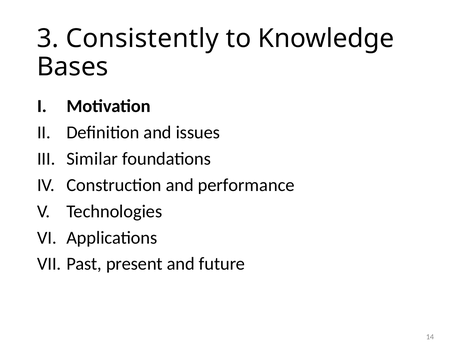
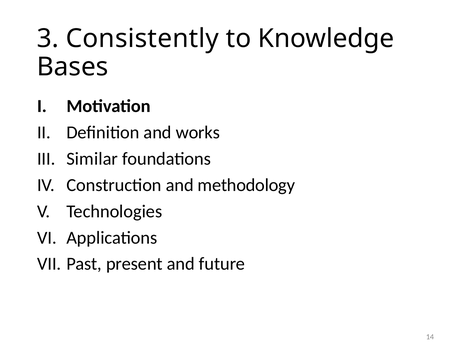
issues: issues -> works
performance: performance -> methodology
